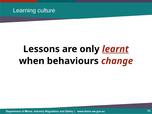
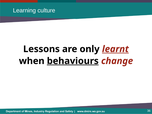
behaviours underline: none -> present
